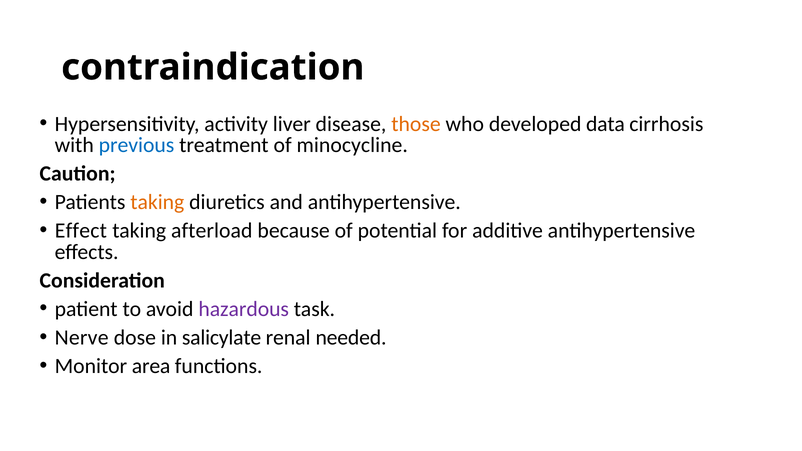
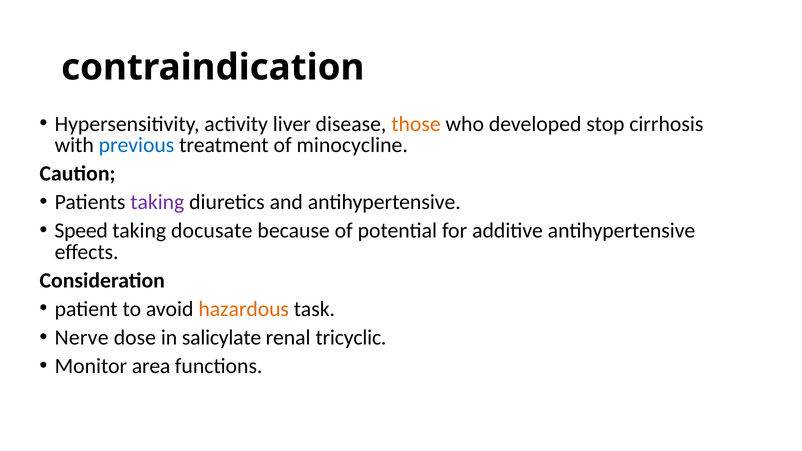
data: data -> stop
taking at (157, 202) colour: orange -> purple
Effect: Effect -> Speed
afterload: afterload -> docusate
hazardous colour: purple -> orange
needed: needed -> tricyclic
